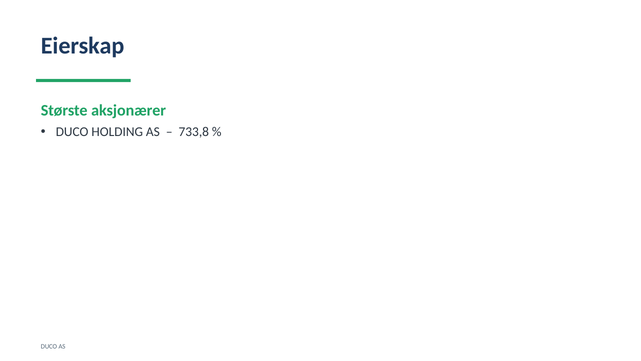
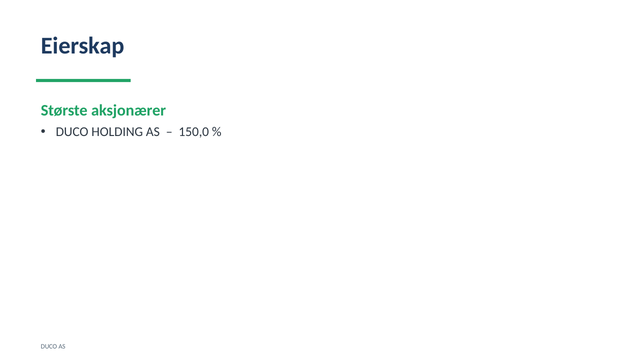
733,8: 733,8 -> 150,0
